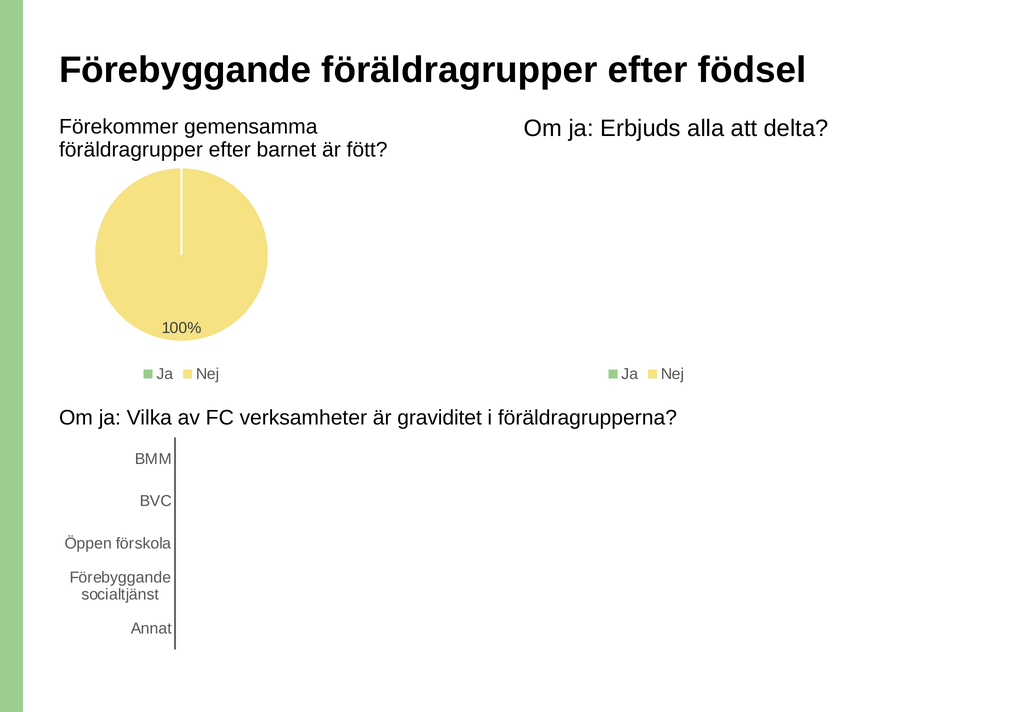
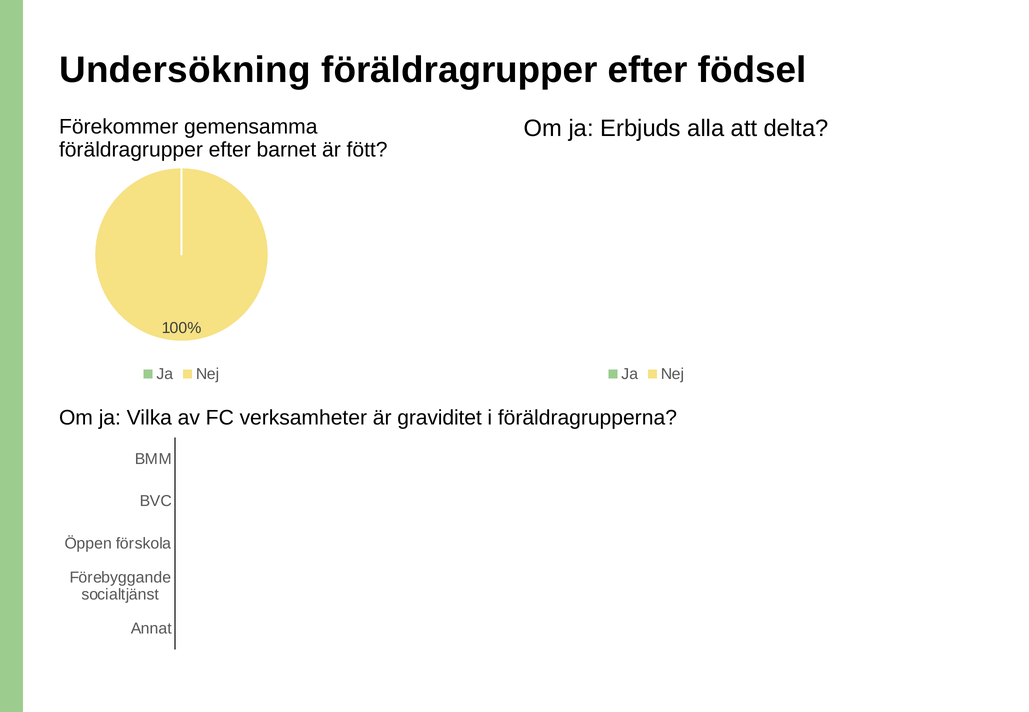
Förebyggande at (185, 70): Förebyggande -> Undersökning
